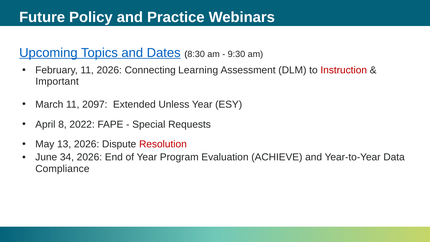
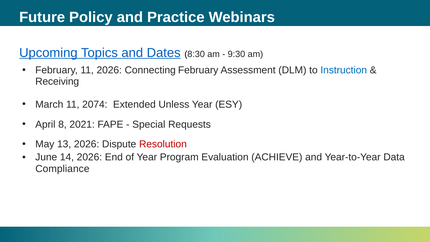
Connecting Learning: Learning -> February
Instruction colour: red -> blue
Important: Important -> Receiving
2097: 2097 -> 2074
2022: 2022 -> 2021
34: 34 -> 14
